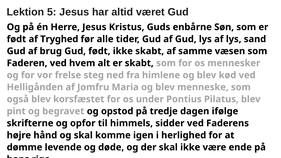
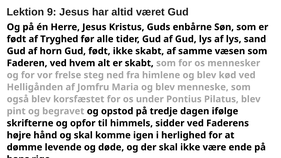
5: 5 -> 9
brug: brug -> horn
